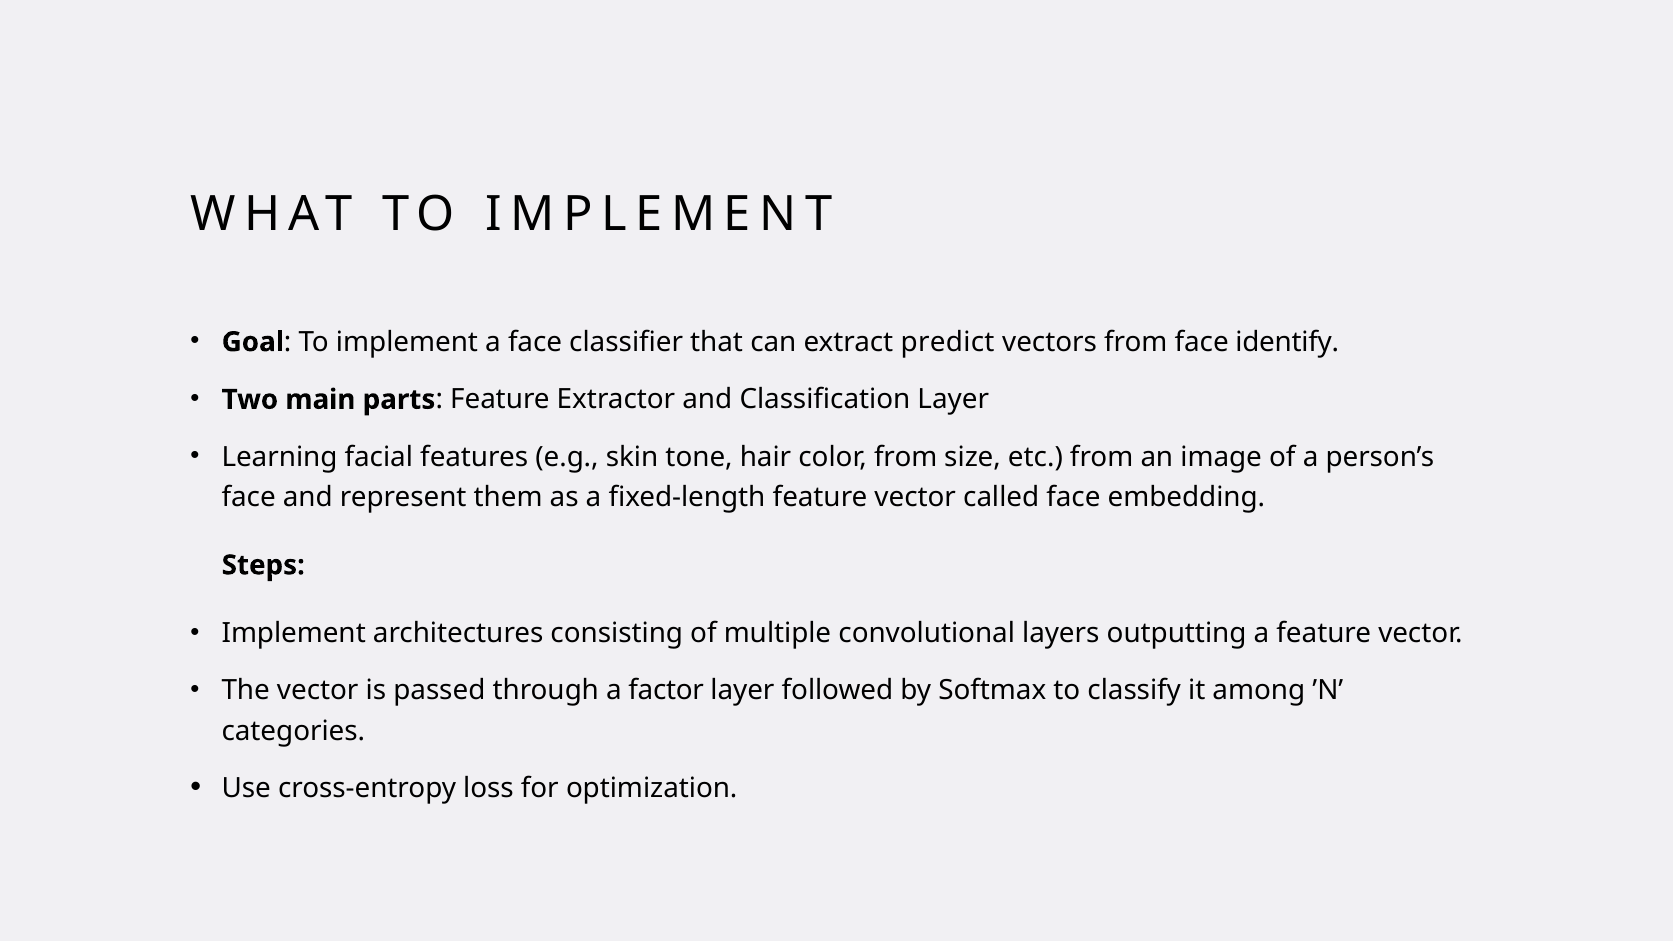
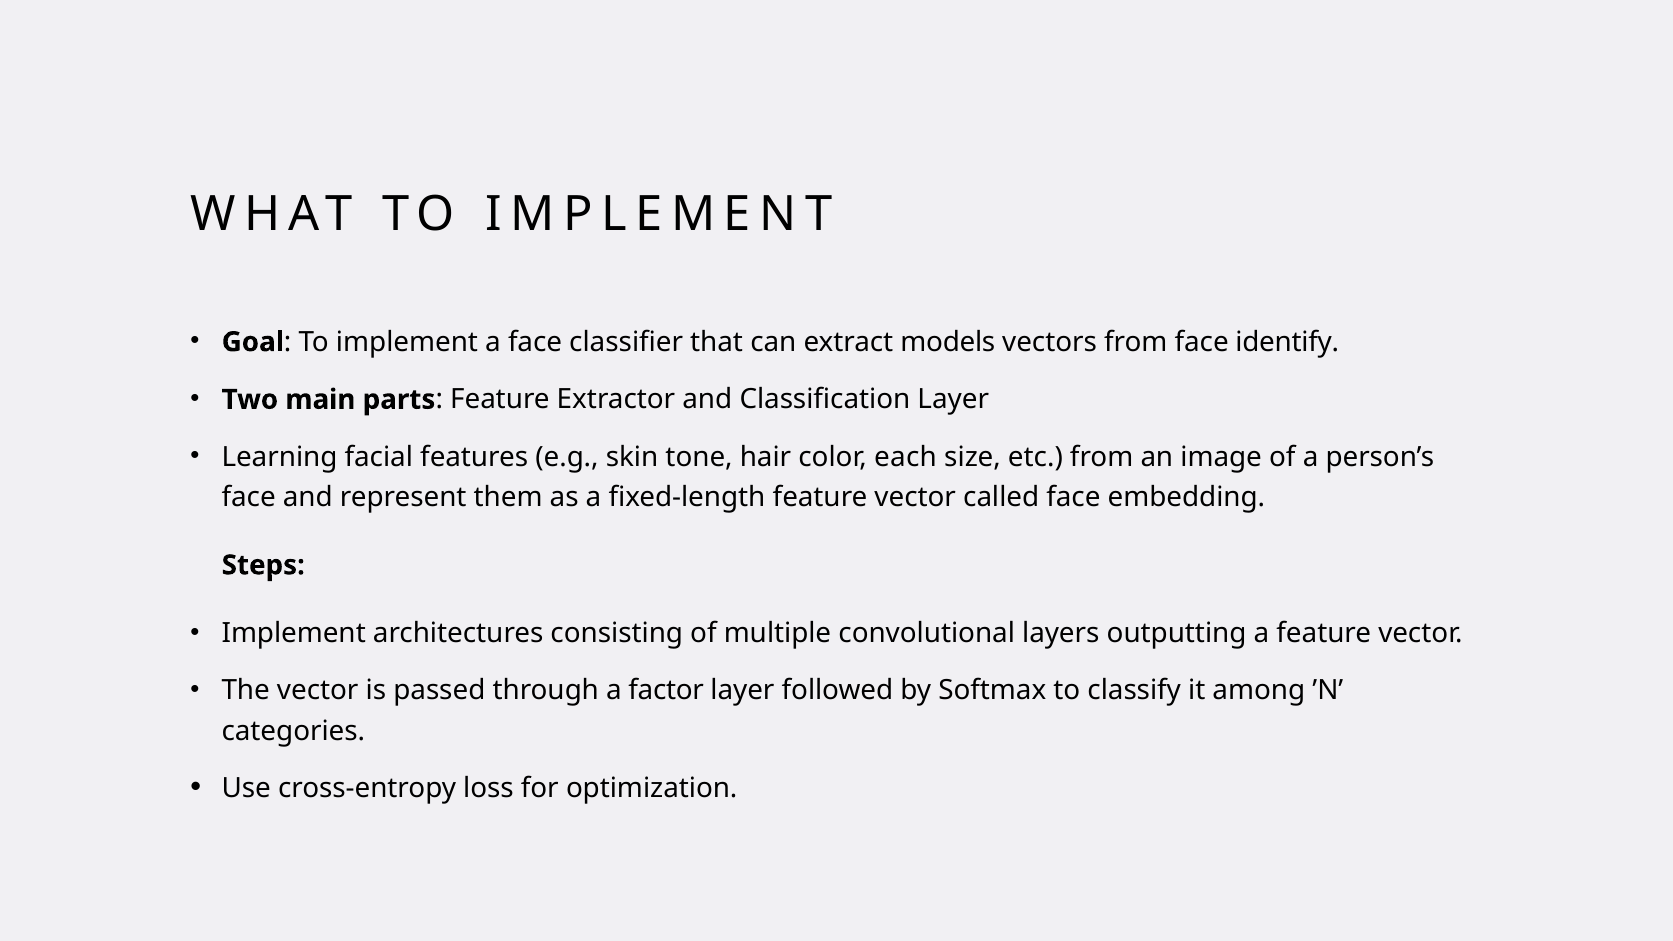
predict: predict -> models
color from: from -> each
